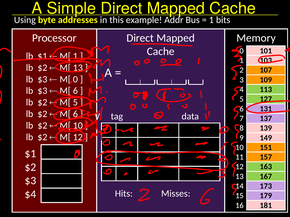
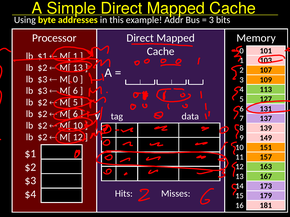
1 at (211, 20): 1 -> 3
